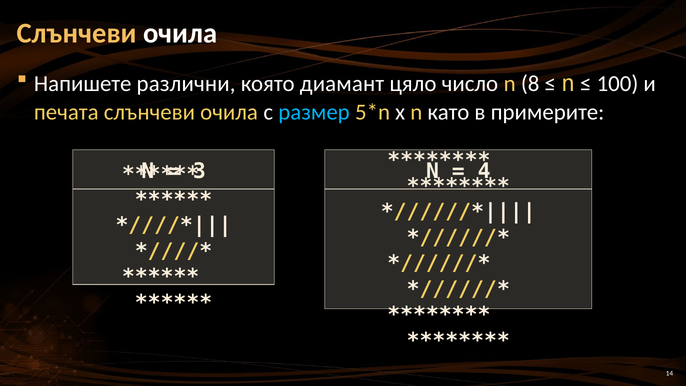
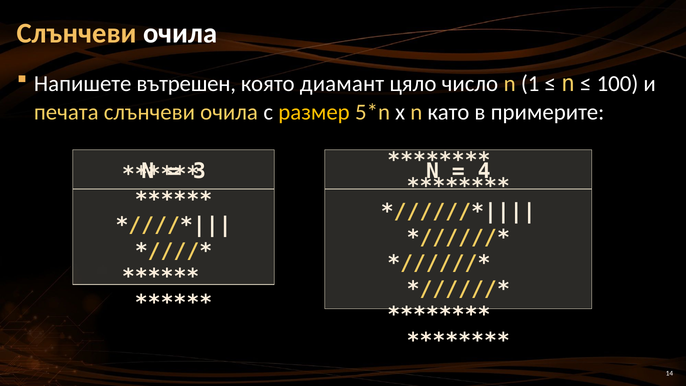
различни: различни -> вътрешен
8: 8 -> 1
размер colour: light blue -> yellow
